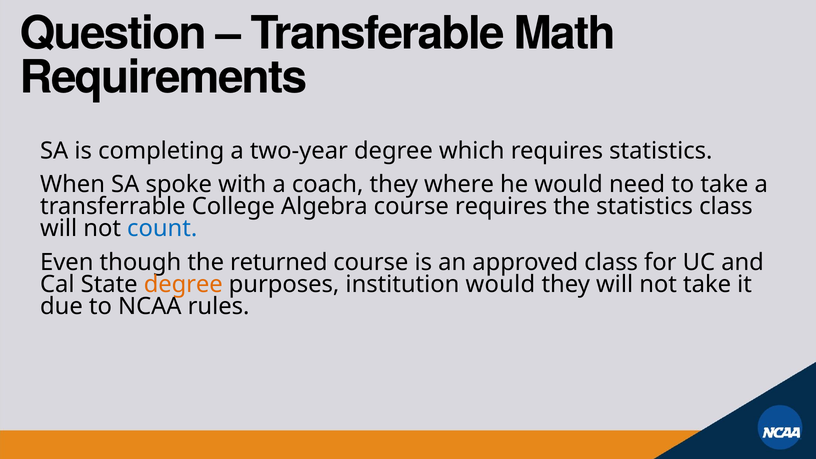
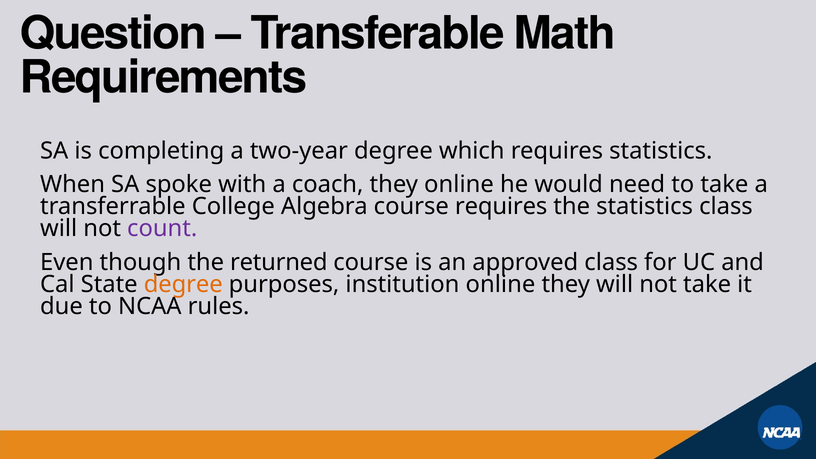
they where: where -> online
count colour: blue -> purple
institution would: would -> online
